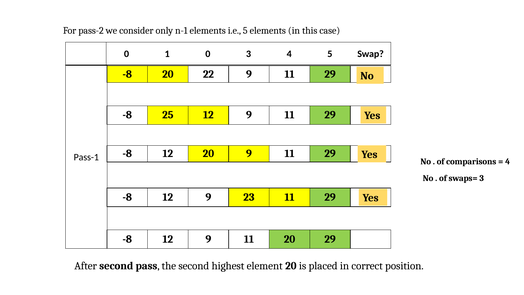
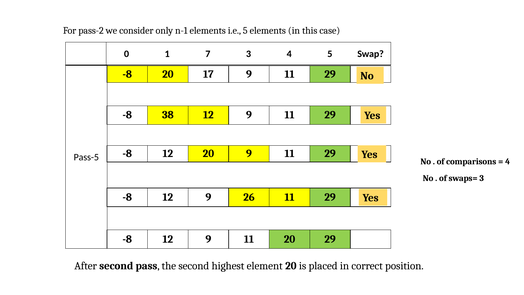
1 0: 0 -> 7
22: 22 -> 17
25: 25 -> 38
Pass-1: Pass-1 -> Pass-5
23: 23 -> 26
